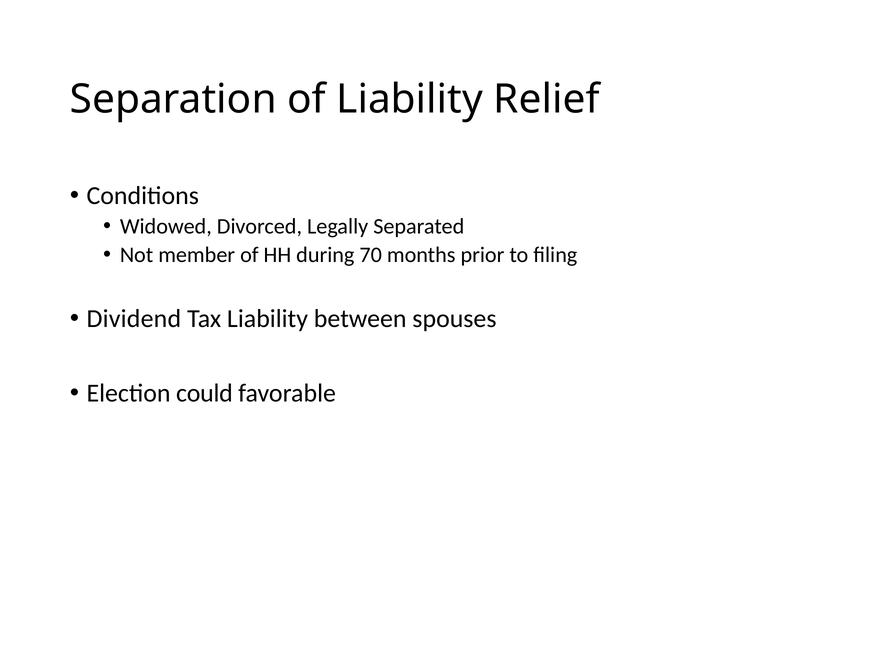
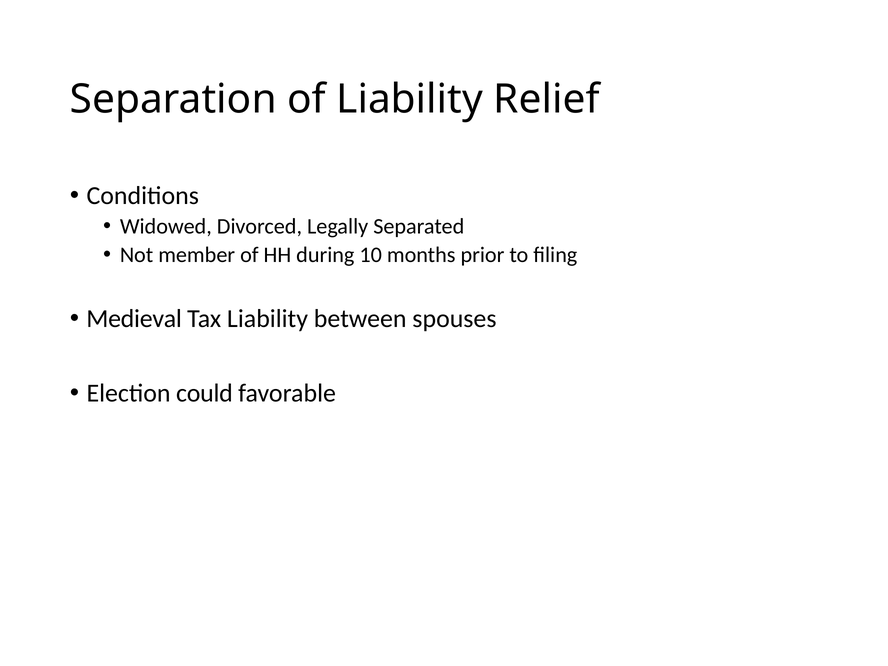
70: 70 -> 10
Dividend: Dividend -> Medieval
